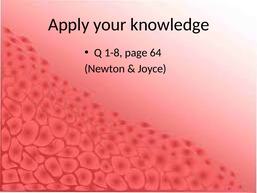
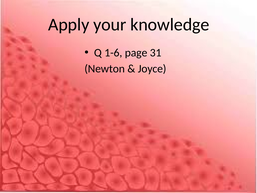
1-8: 1-8 -> 1-6
64: 64 -> 31
